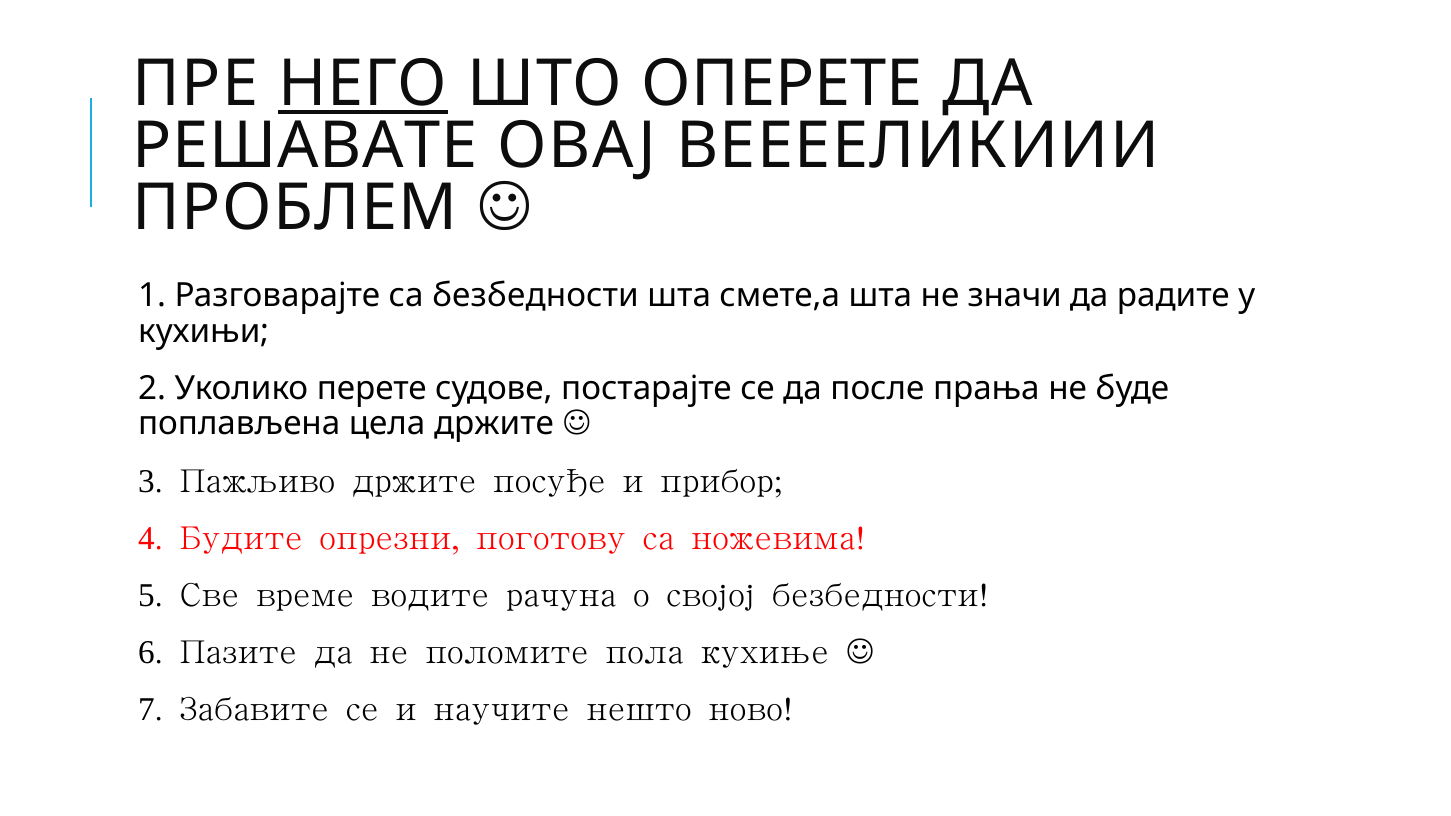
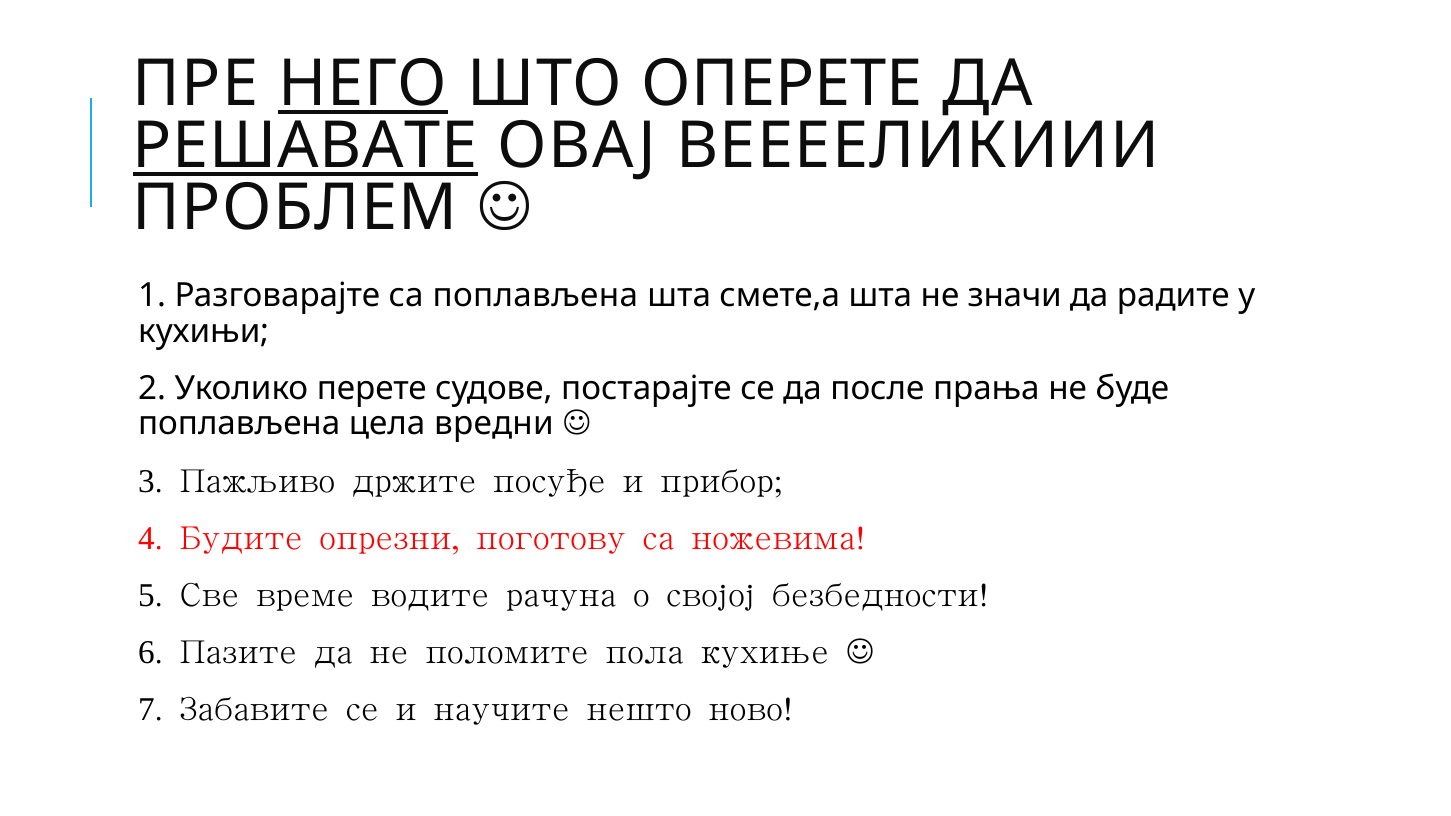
РЕШАВАТЕ underline: none -> present
са безбедности: безбедности -> поплављена
цела држите: држите -> вредни
